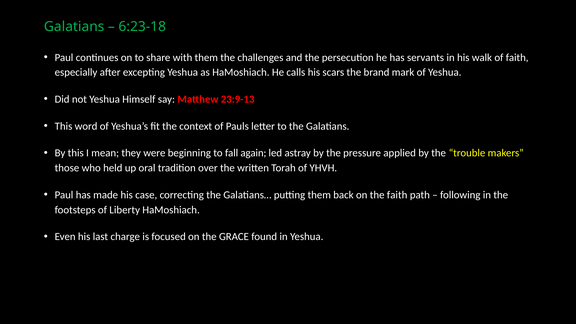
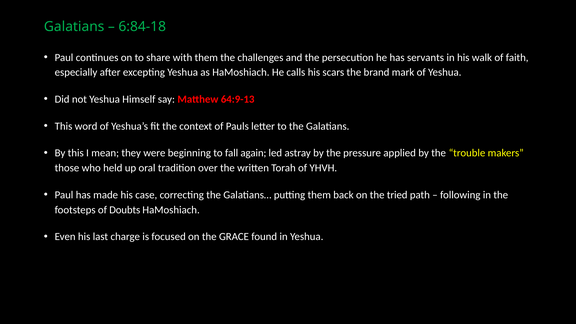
6:23-18: 6:23-18 -> 6:84-18
23:9-13: 23:9-13 -> 64:9-13
the faith: faith -> tried
Liberty: Liberty -> Doubts
